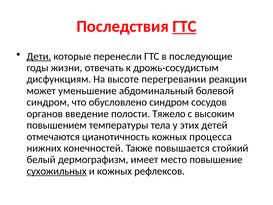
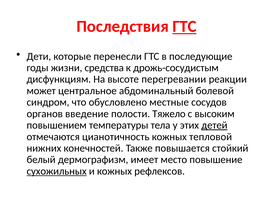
Дети underline: present -> none
отвечать: отвечать -> средства
уменьшение: уменьшение -> центральное
обусловлено синдром: синдром -> местные
детей underline: none -> present
процесса: процесса -> тепловой
